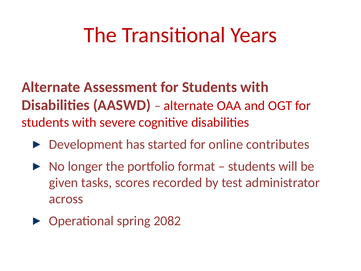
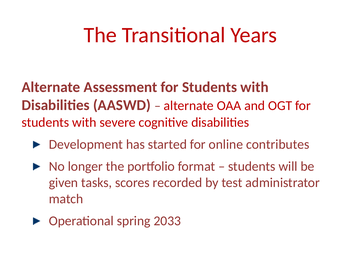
across: across -> match
2082: 2082 -> 2033
